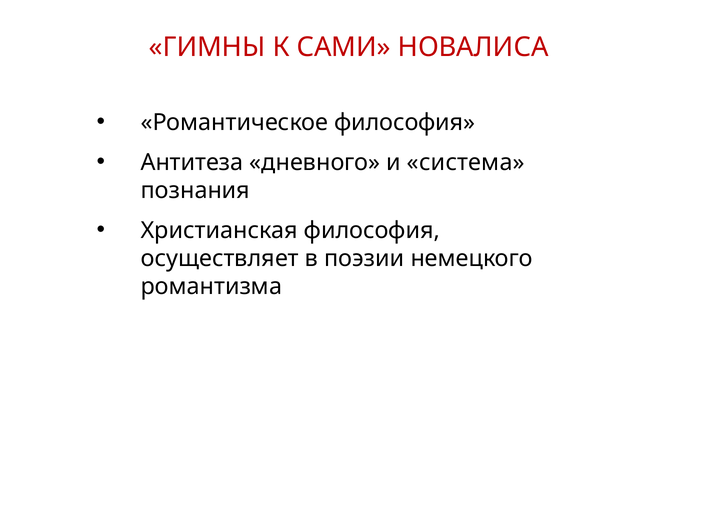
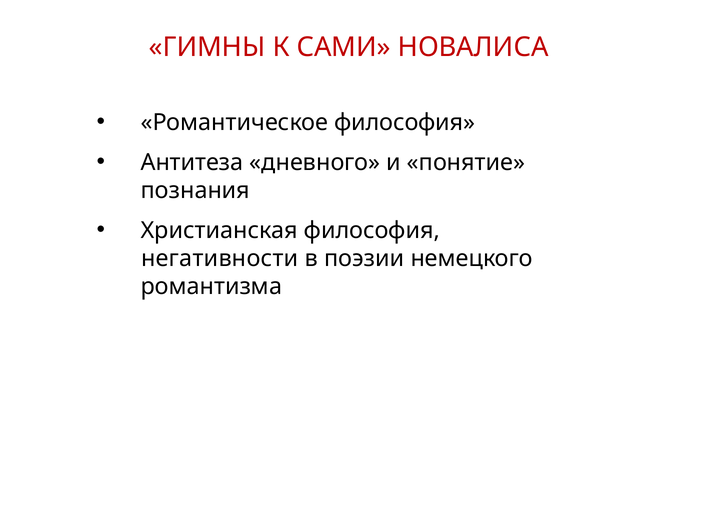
система: система -> понятие
осуществляет: осуществляет -> негативности
